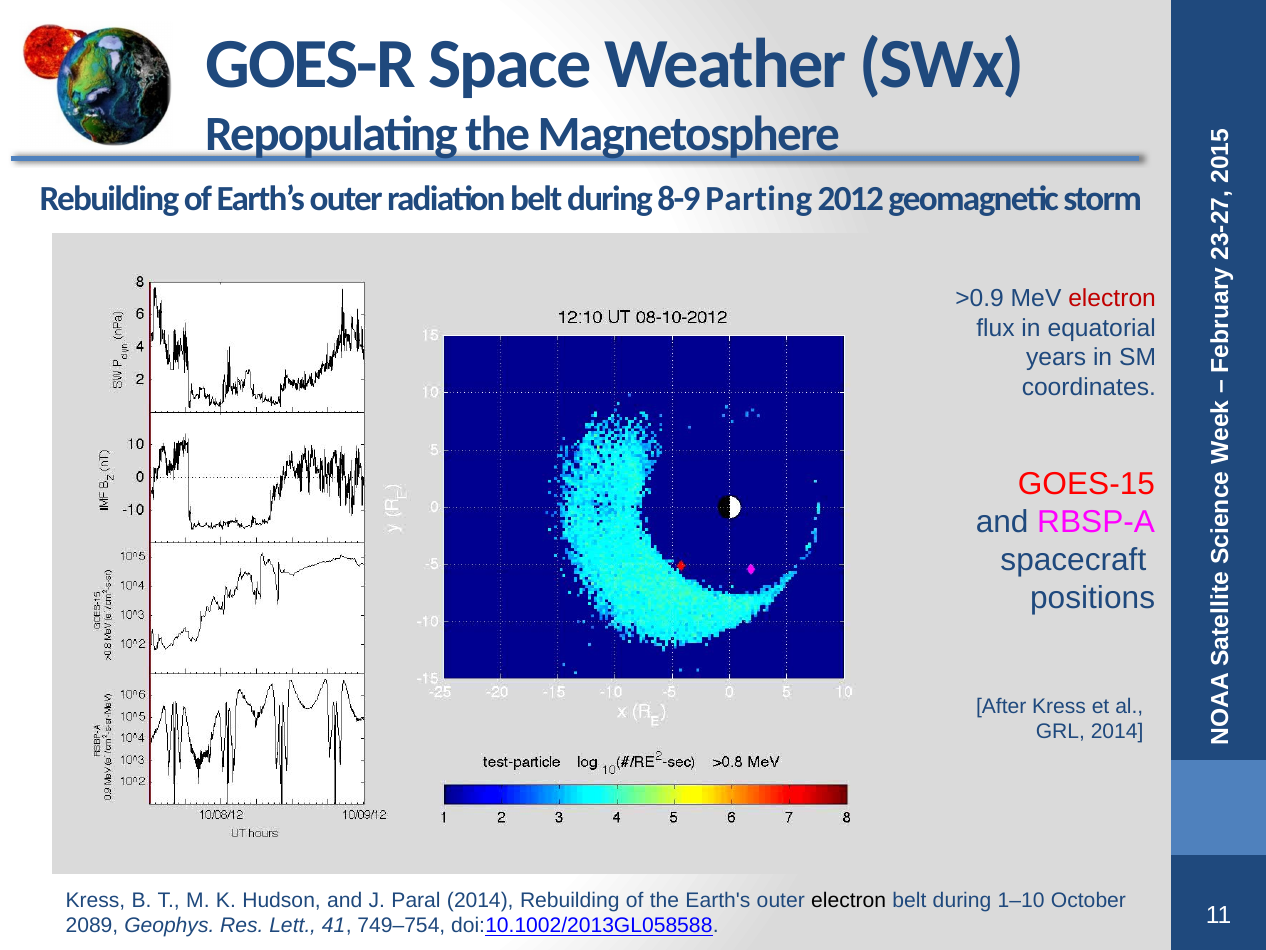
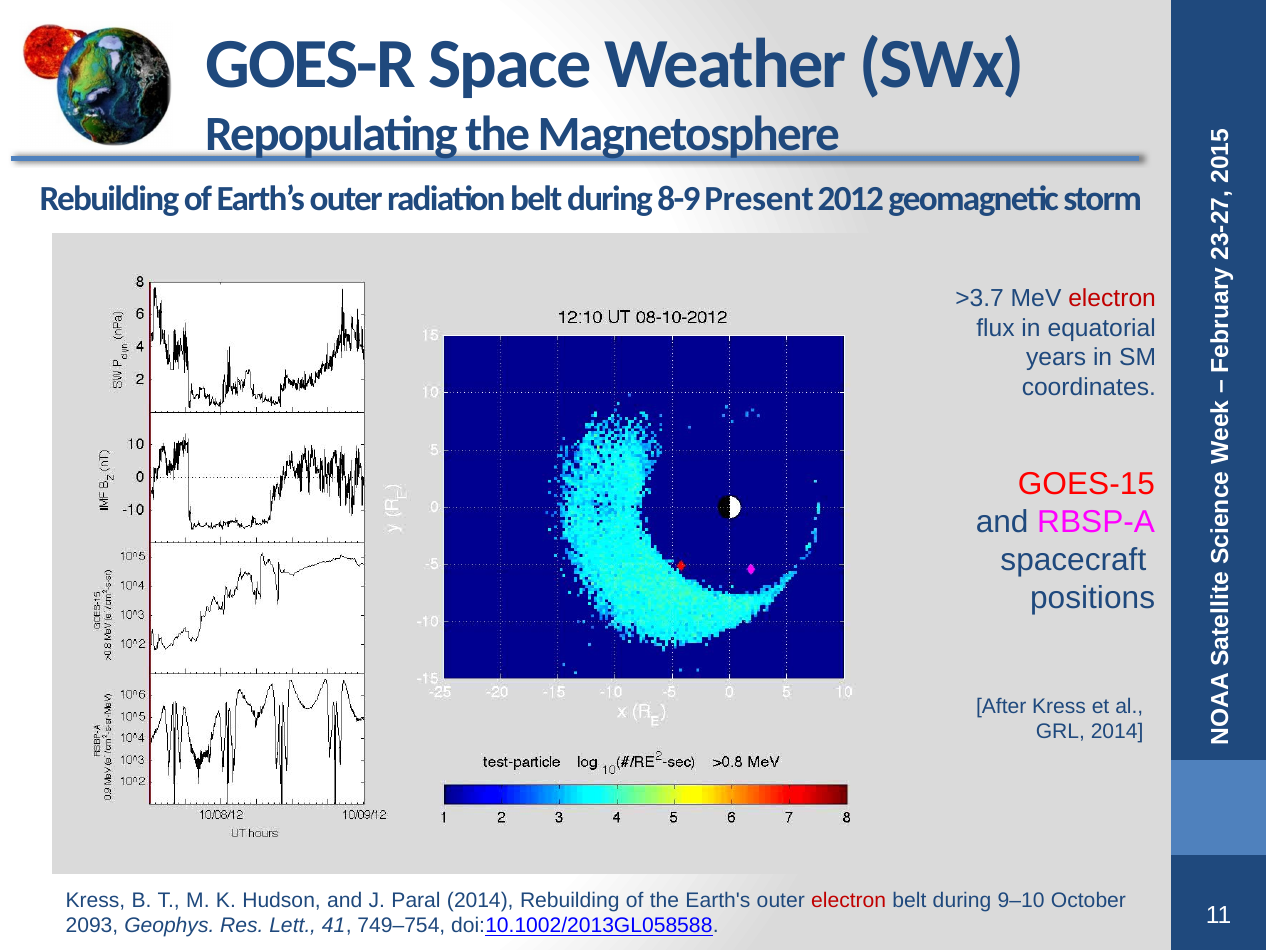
Parting: Parting -> Present
>0.9: >0.9 -> >3.7
electron at (849, 900) colour: black -> red
1–10: 1–10 -> 9–10
2089: 2089 -> 2093
